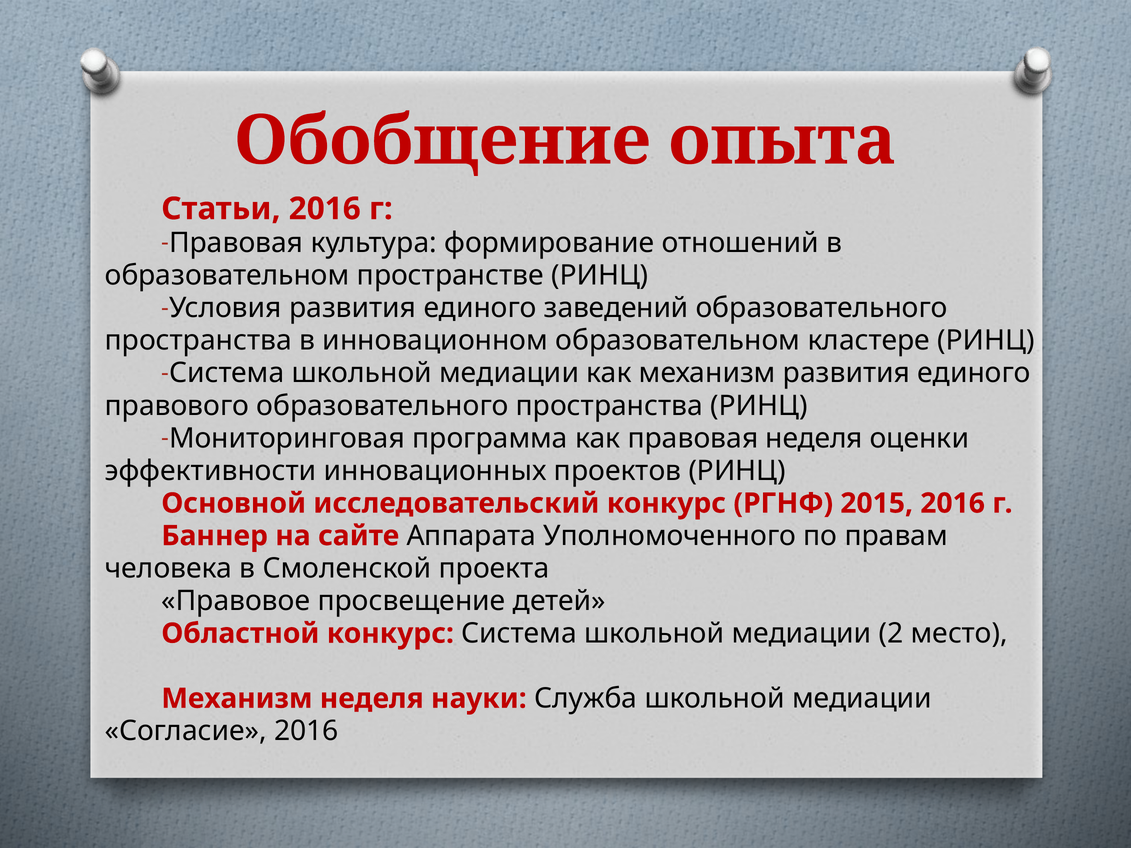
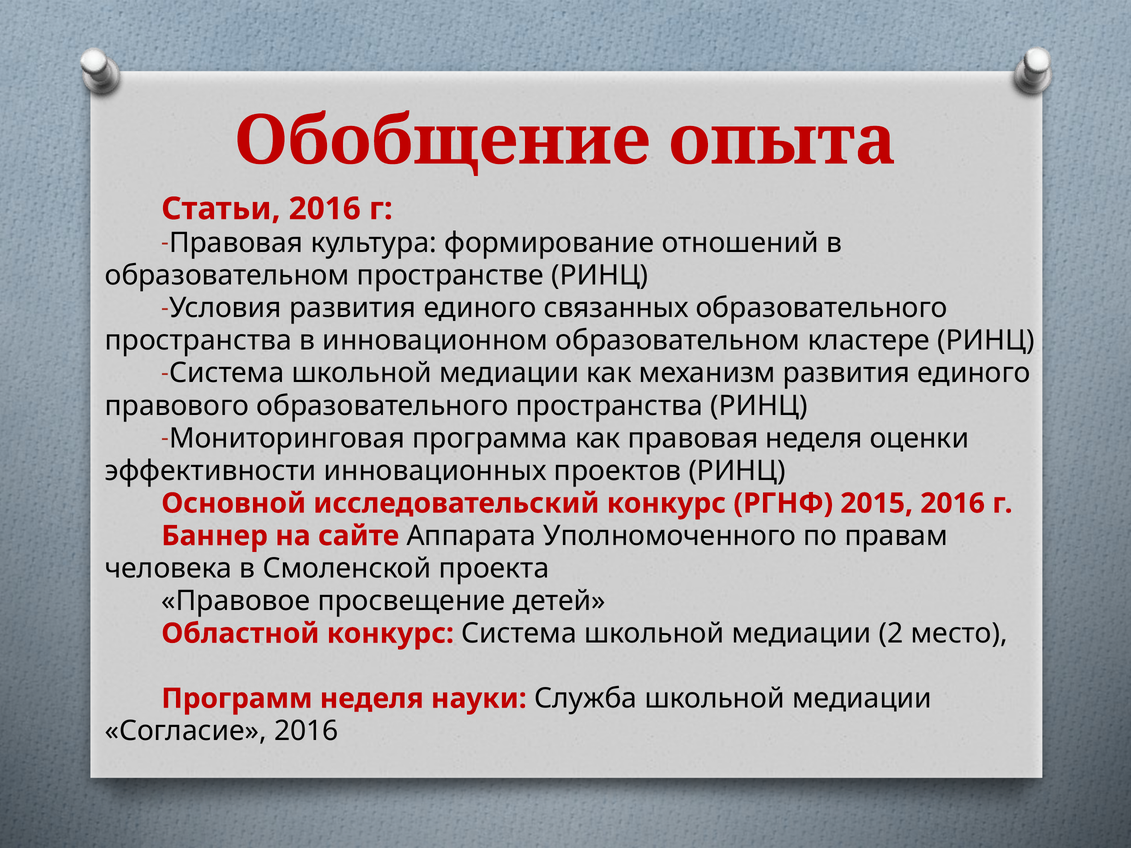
заведений: заведений -> связанных
Механизм at (237, 699): Механизм -> Программ
